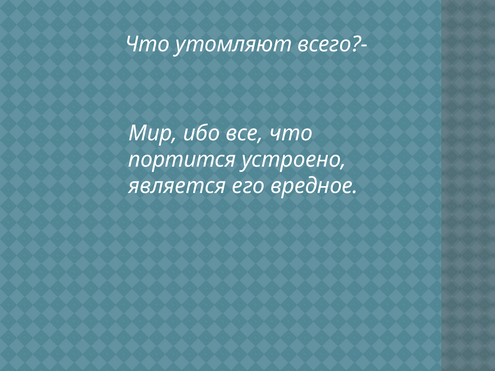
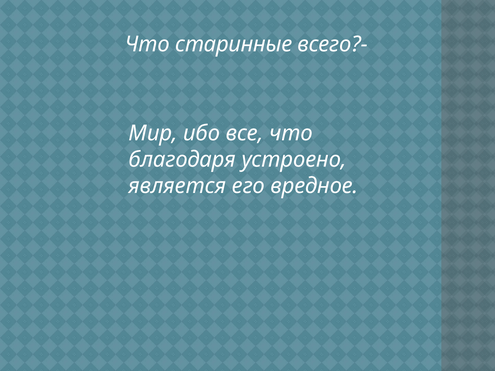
утомляют: утомляют -> старинные
портится: портится -> благодаря
